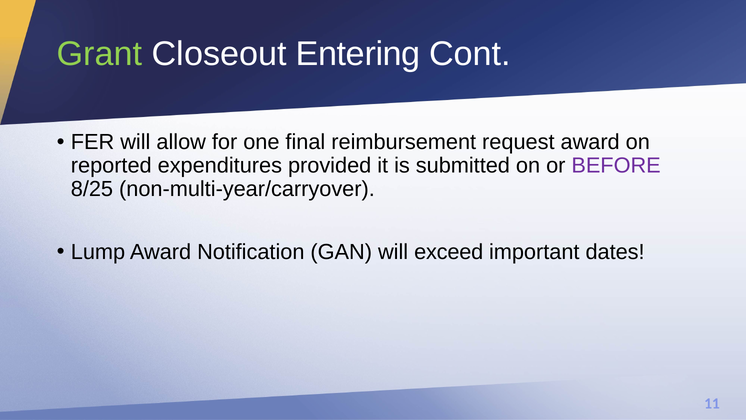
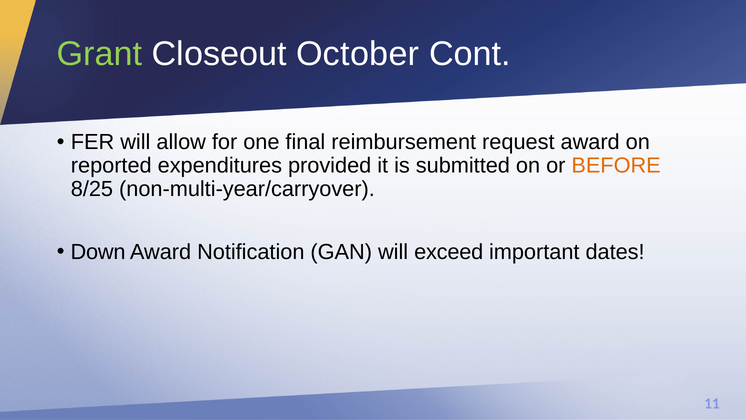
Entering: Entering -> October
BEFORE colour: purple -> orange
Lump: Lump -> Down
